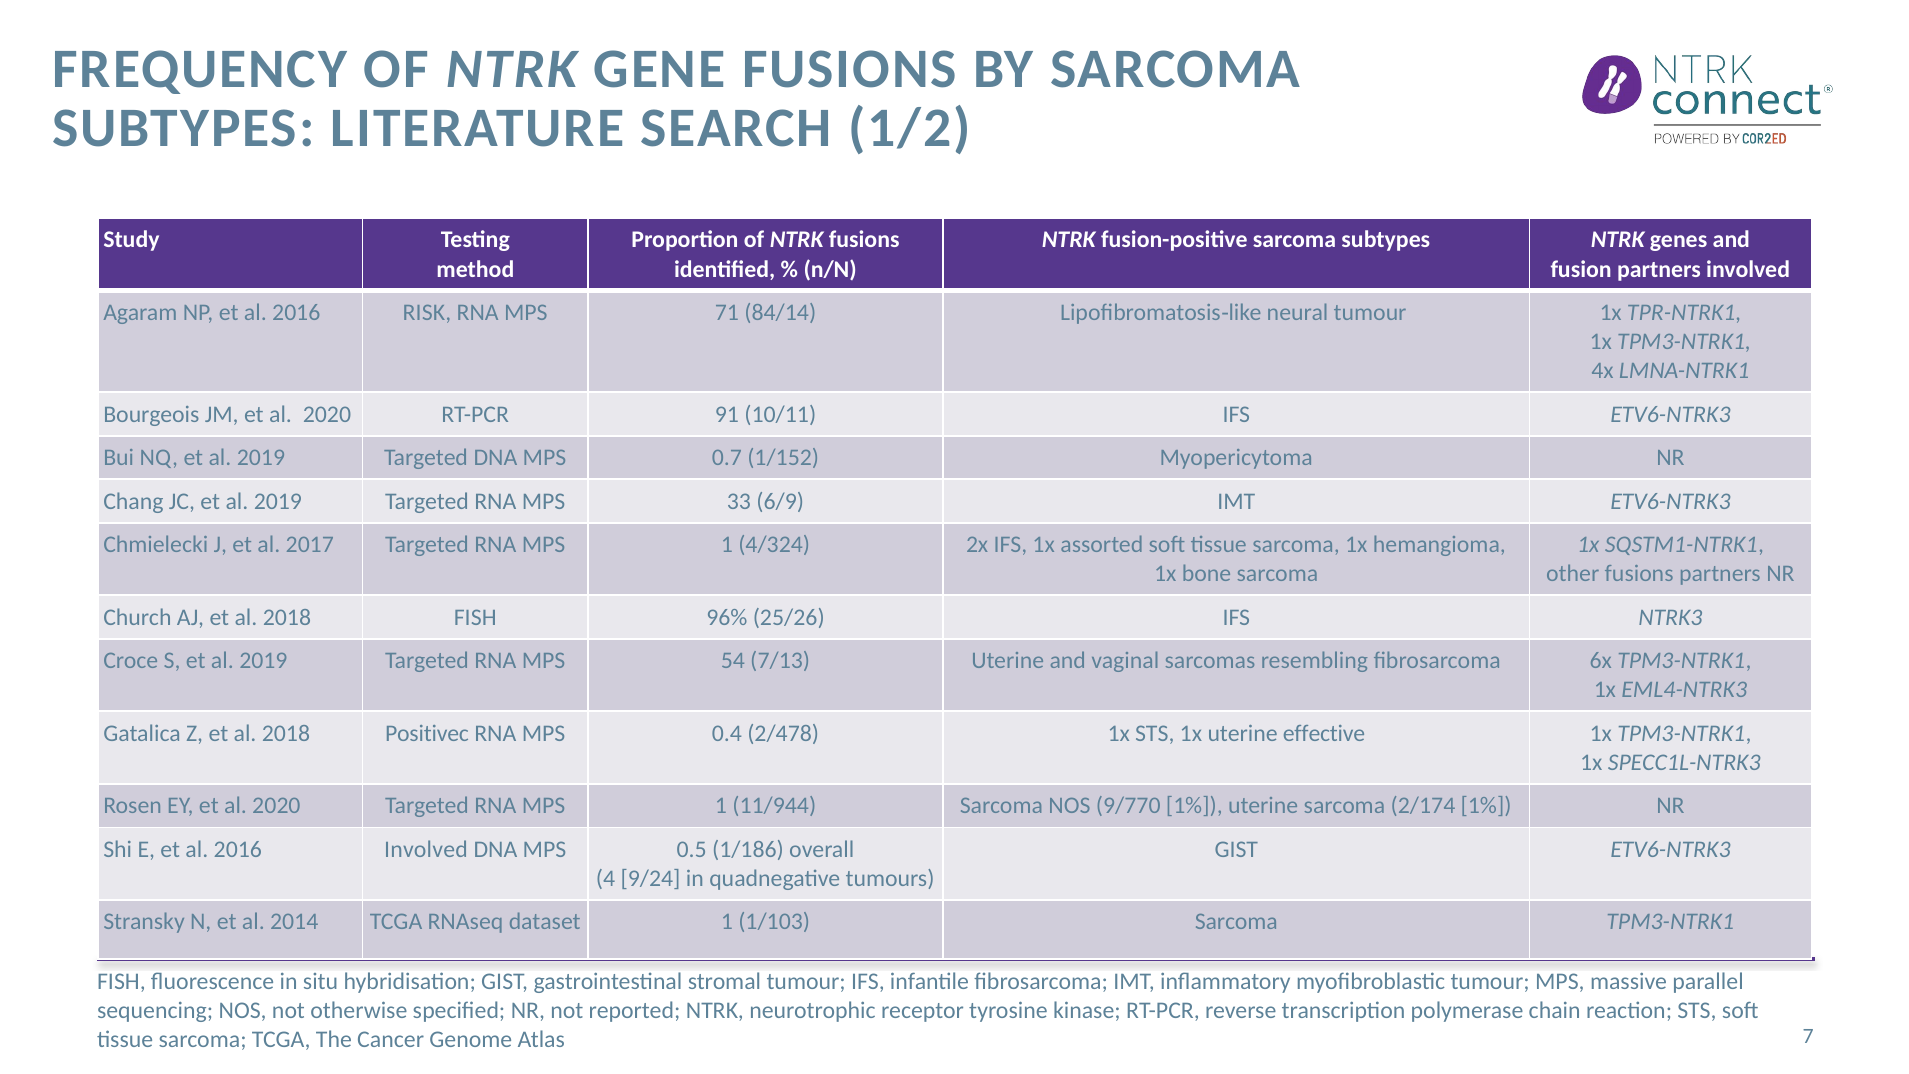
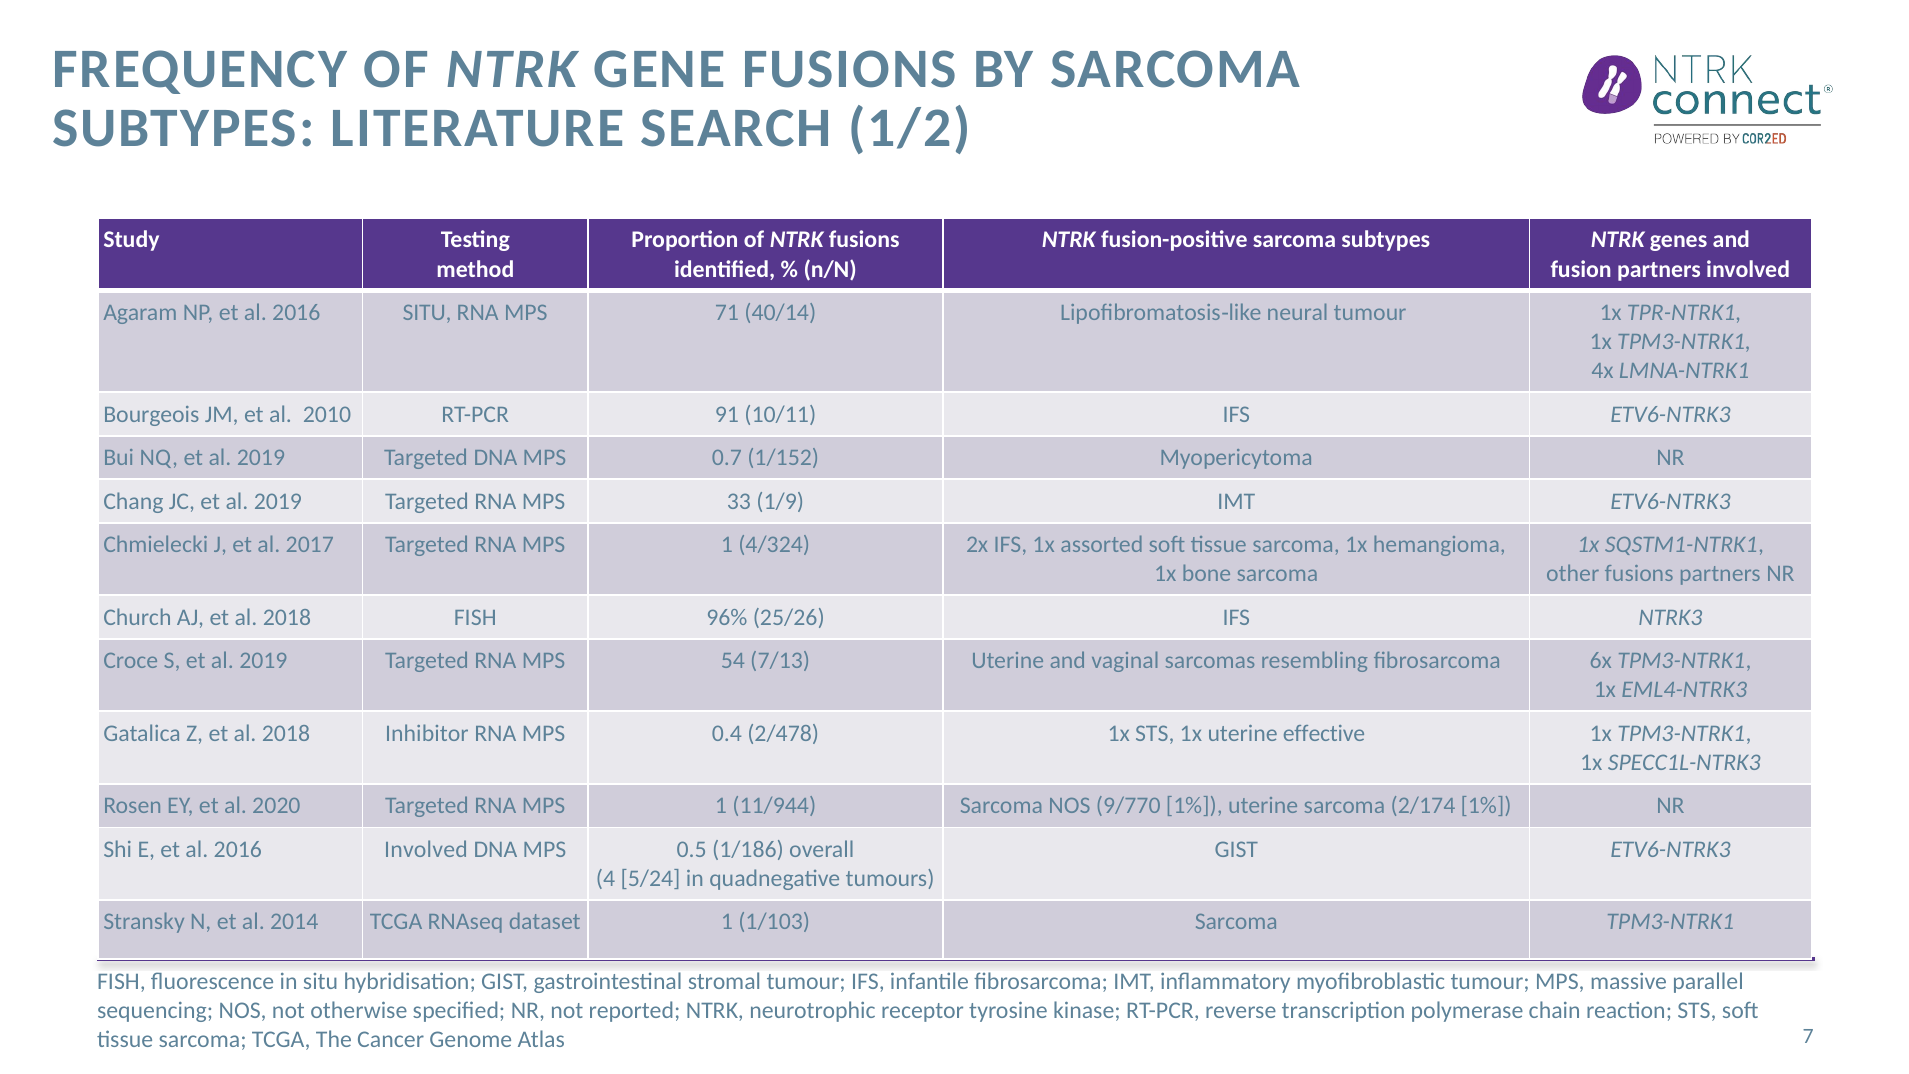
2016 RISK: RISK -> SITU
84/14: 84/14 -> 40/14
JM et al 2020: 2020 -> 2010
6/9: 6/9 -> 1/9
Positivec: Positivec -> Inhibitor
9/24: 9/24 -> 5/24
